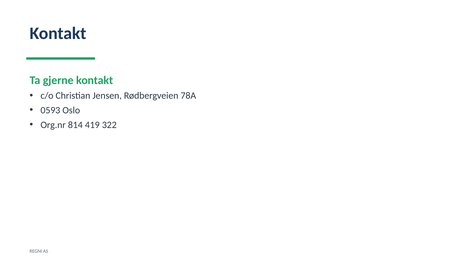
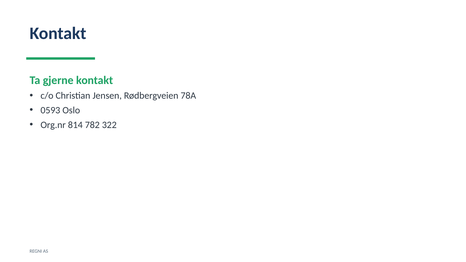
419: 419 -> 782
